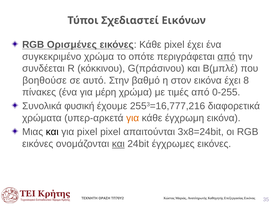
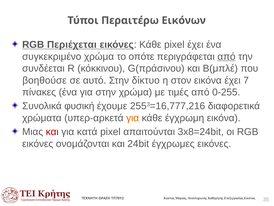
Σχεδιαστεί: Σχεδιαστεί -> Περαιτέρω
Ορισμένες: Ορισμένες -> Περιέχεται
βαθμό: βαθμό -> δίκτυο
8: 8 -> 7
για μέρη: μέρη -> στην
και at (52, 132) colour: black -> red
για pixel: pixel -> κατά
και at (118, 143) underline: present -> none
